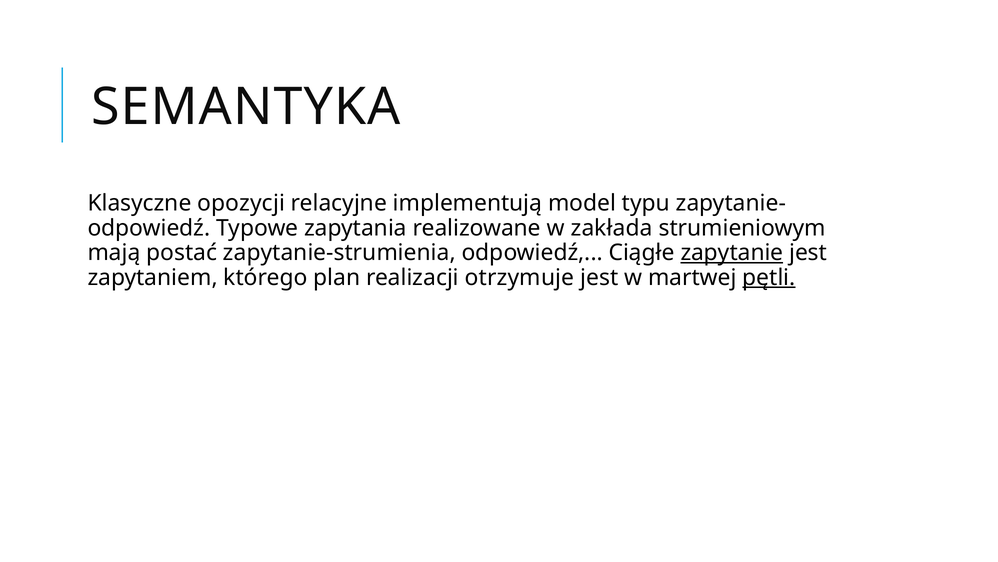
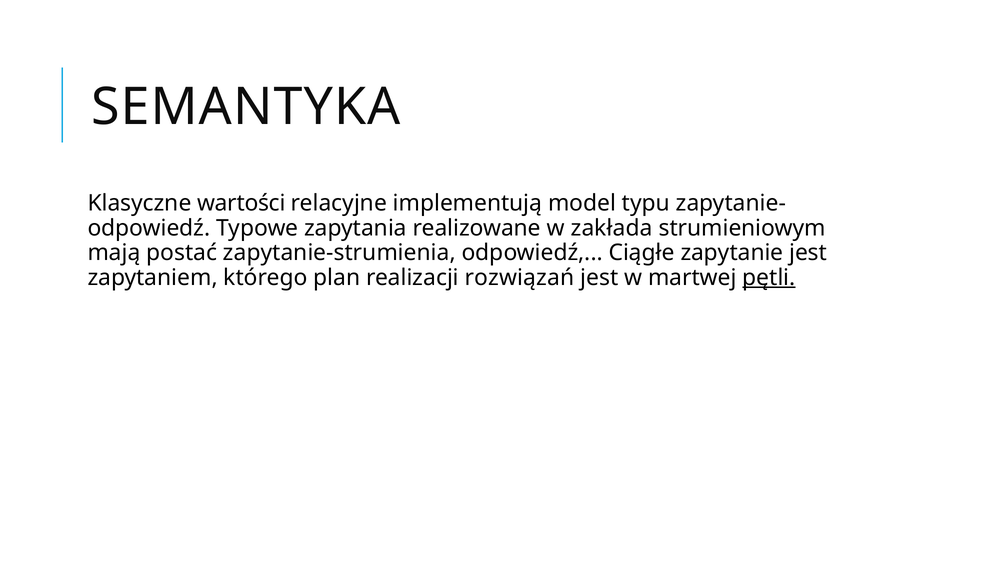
opozycji: opozycji -> wartości
zapytanie underline: present -> none
otrzymuje: otrzymuje -> rozwiązań
